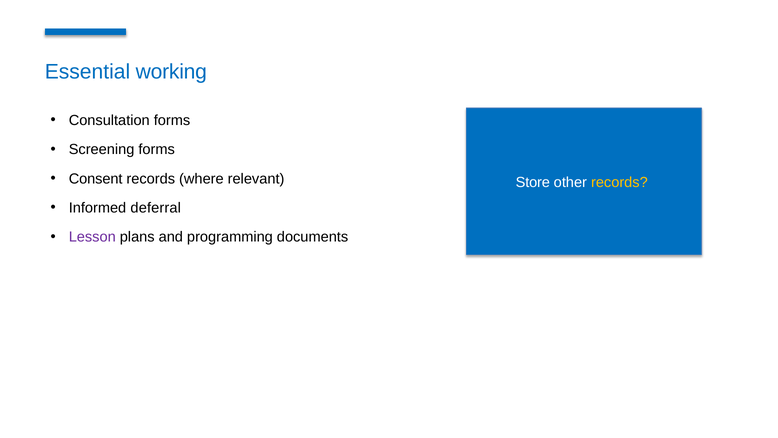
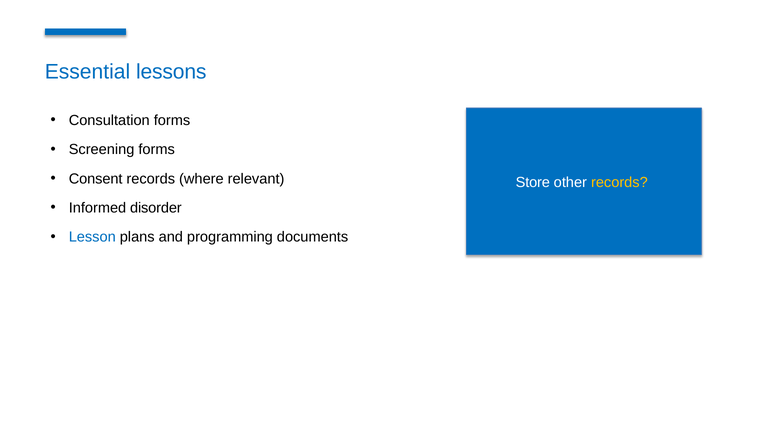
working: working -> lessons
deferral: deferral -> disorder
Lesson colour: purple -> blue
